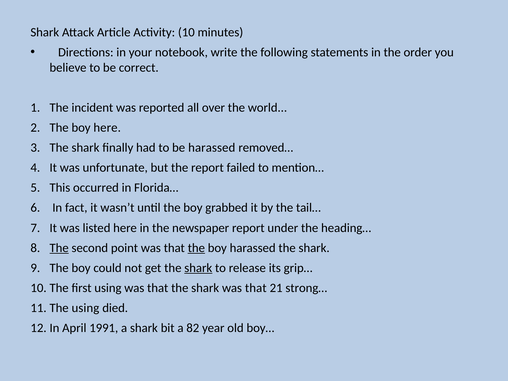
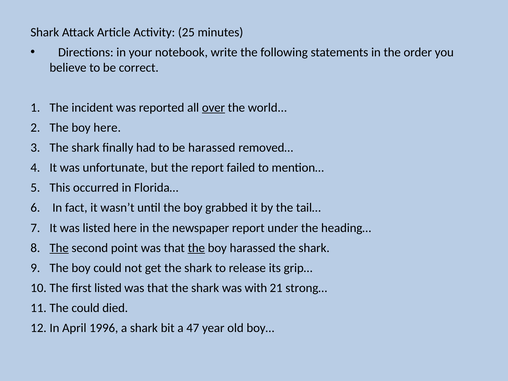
10: 10 -> 25
over underline: none -> present
shark at (198, 268) underline: present -> none
first using: using -> listed
shark was that: that -> with
using at (85, 308): using -> could
1991: 1991 -> 1996
82: 82 -> 47
